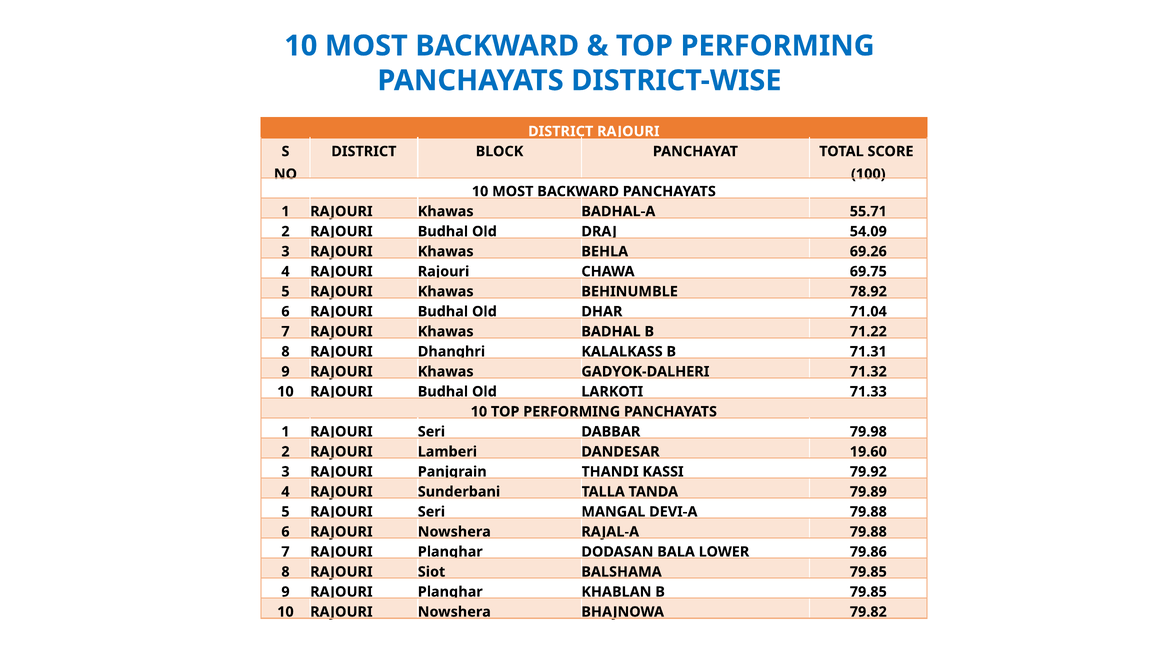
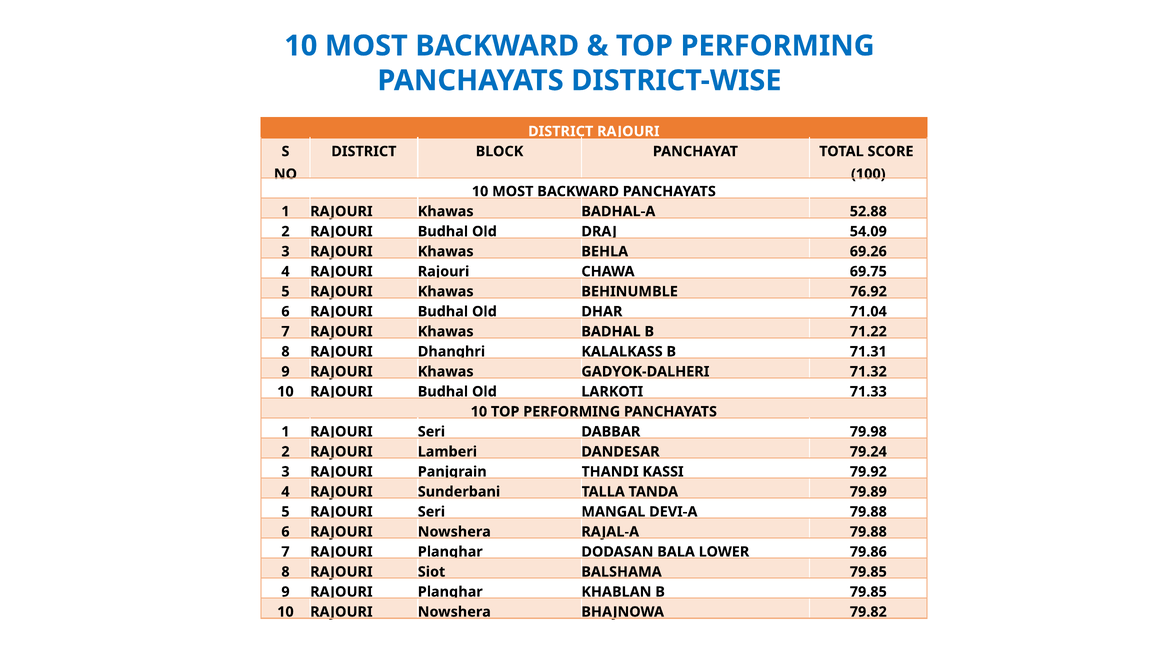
55.71: 55.71 -> 52.88
78.92: 78.92 -> 76.92
19.60: 19.60 -> 79.24
